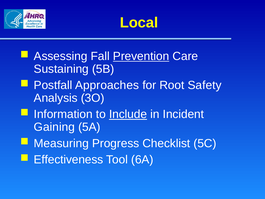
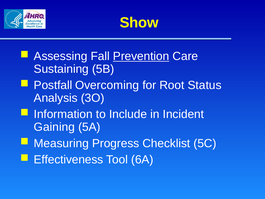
Local: Local -> Show
Approaches: Approaches -> Overcoming
Safety: Safety -> Status
Include underline: present -> none
